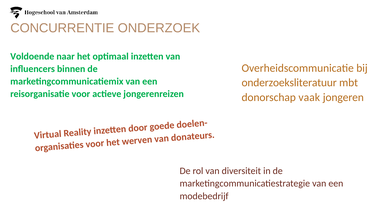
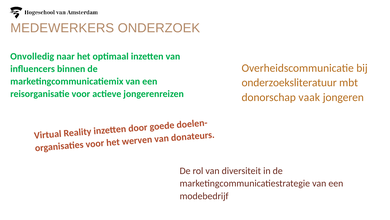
CONCURRENTIE: CONCURRENTIE -> MEDEWERKERS
Voldoende: Voldoende -> Onvolledig
